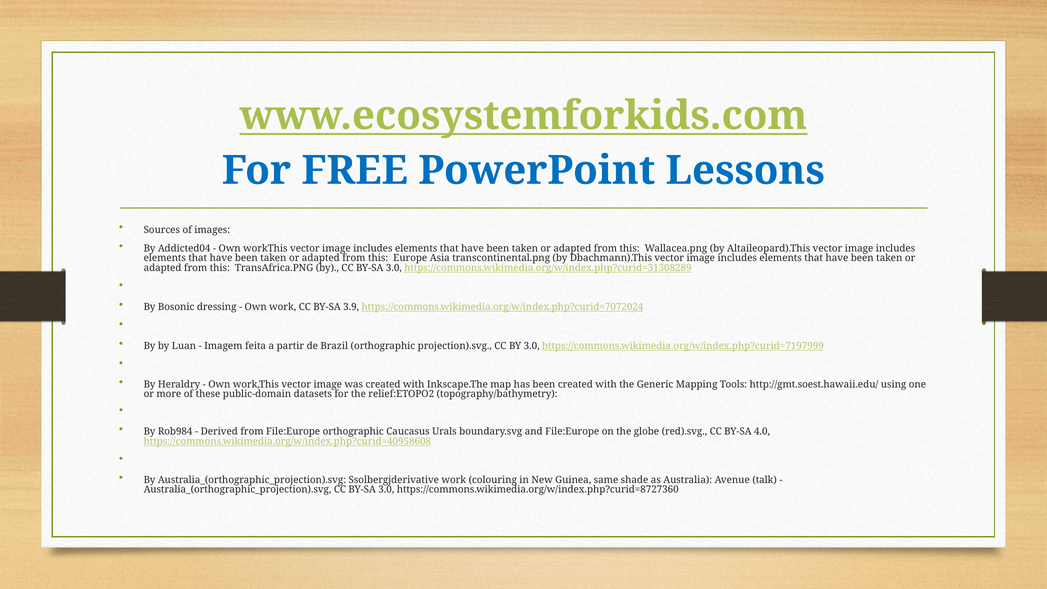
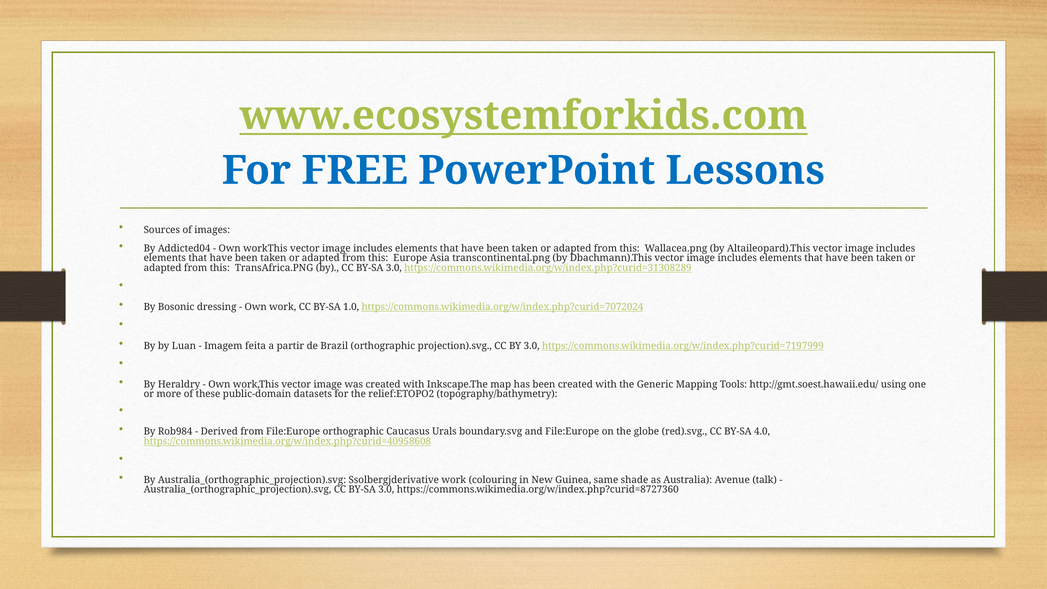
3.9: 3.9 -> 1.0
